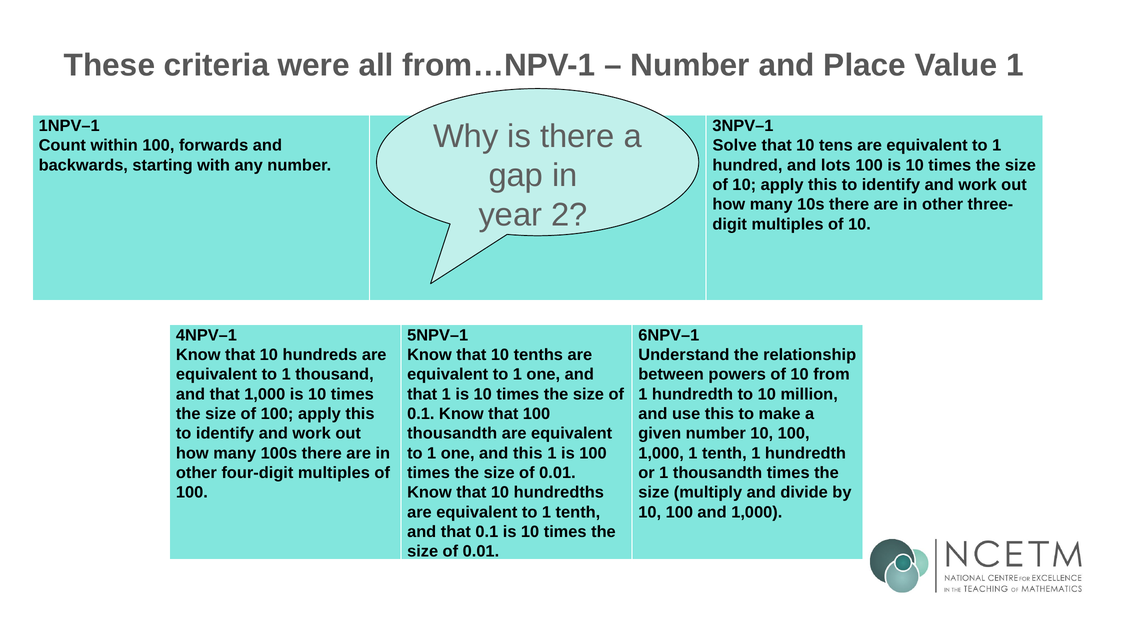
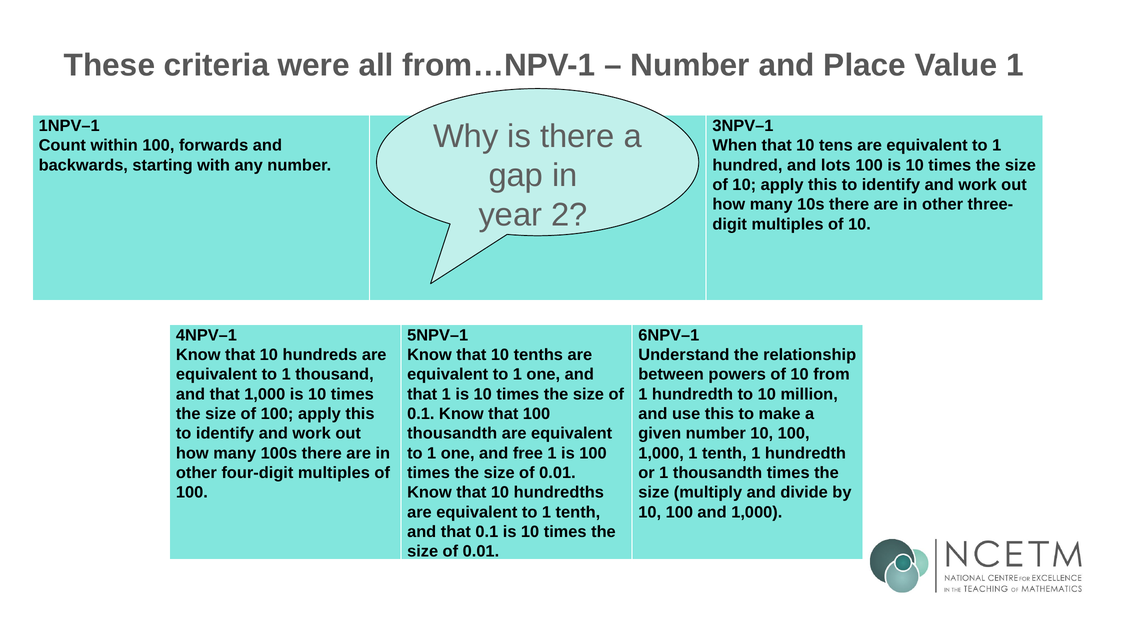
Solve: Solve -> When
and this: this -> free
